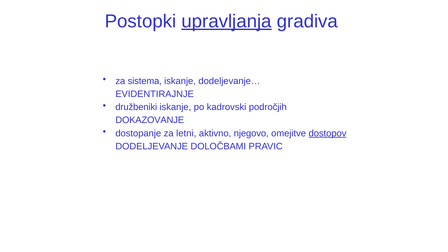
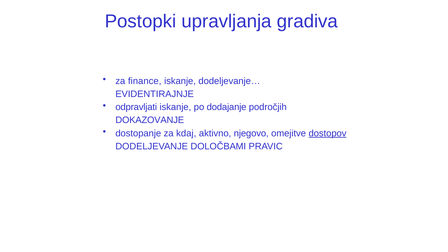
upravljanja underline: present -> none
sistema: sistema -> finance
družbeniki: družbeniki -> odpravljati
kadrovski: kadrovski -> dodajanje
letni: letni -> kdaj
